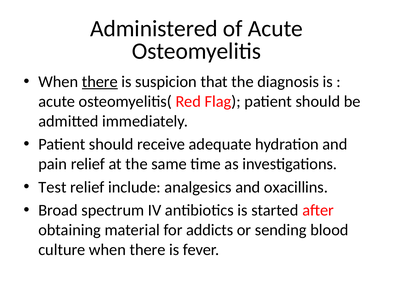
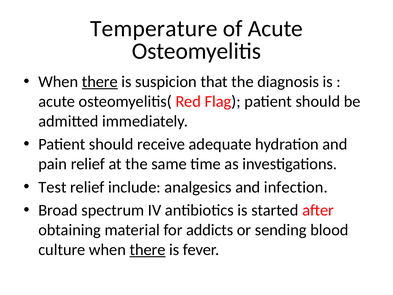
Administered: Administered -> Temperature
oxacillins: oxacillins -> infection
there at (148, 249) underline: none -> present
